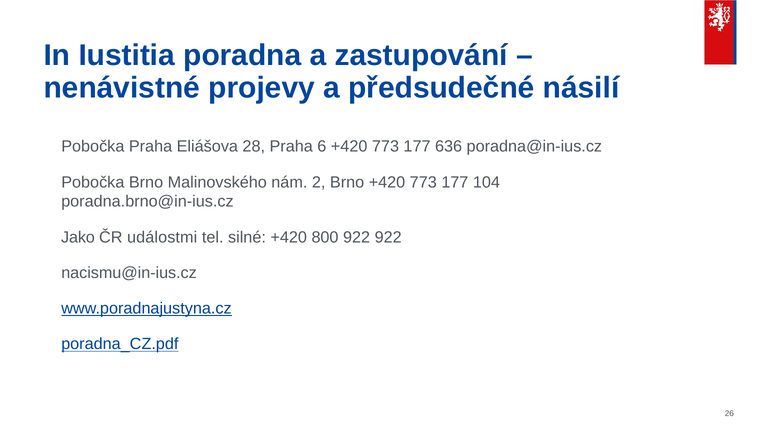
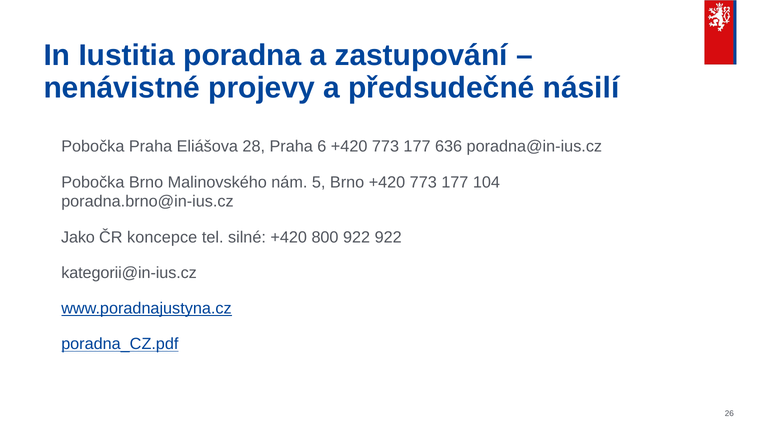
2: 2 -> 5
událostmi: událostmi -> koncepce
nacismu@in-ius.cz: nacismu@in-ius.cz -> kategorii@in-ius.cz
